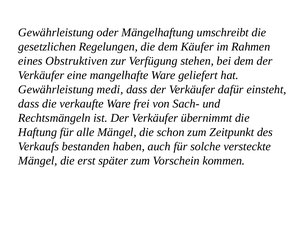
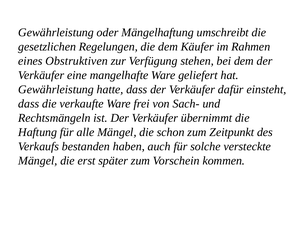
medi: medi -> hatte
